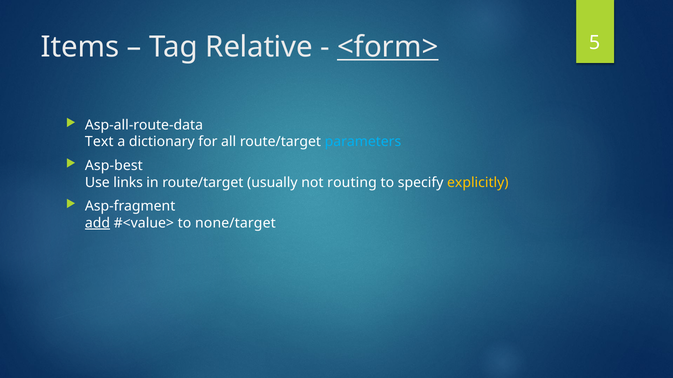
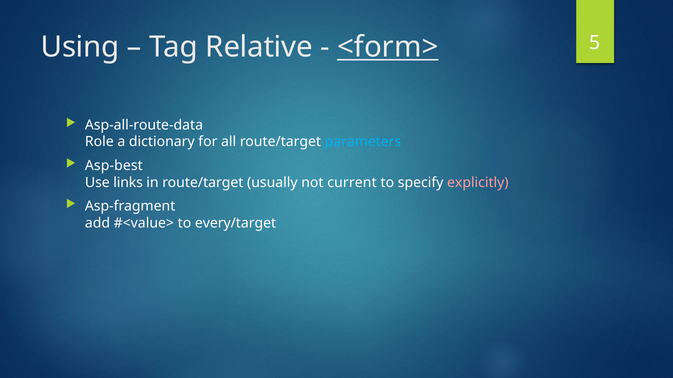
Items: Items -> Using
Text: Text -> Role
routing: routing -> current
explicitly colour: yellow -> pink
add underline: present -> none
none/target: none/target -> every/target
